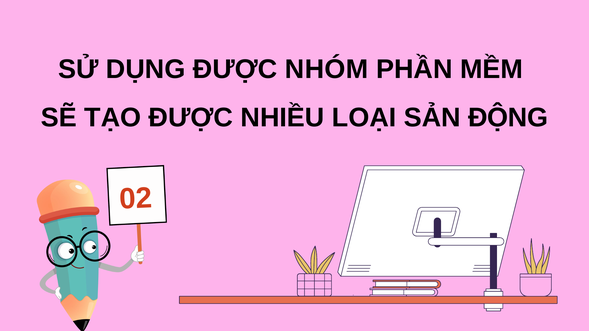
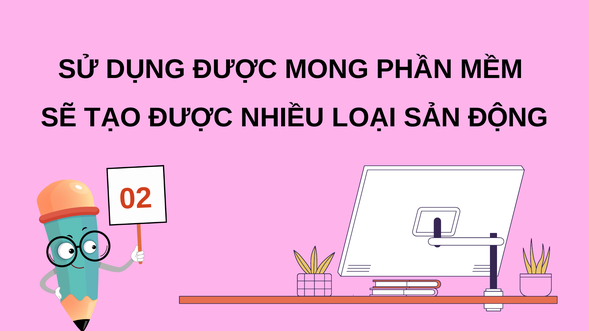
NHÓM: NHÓM -> MONG
